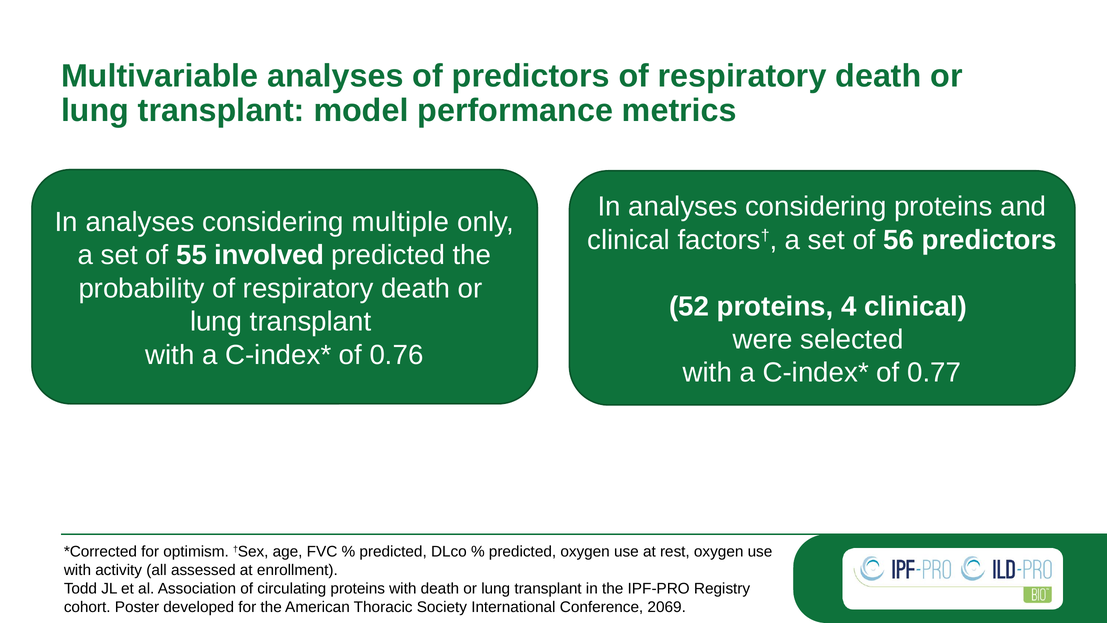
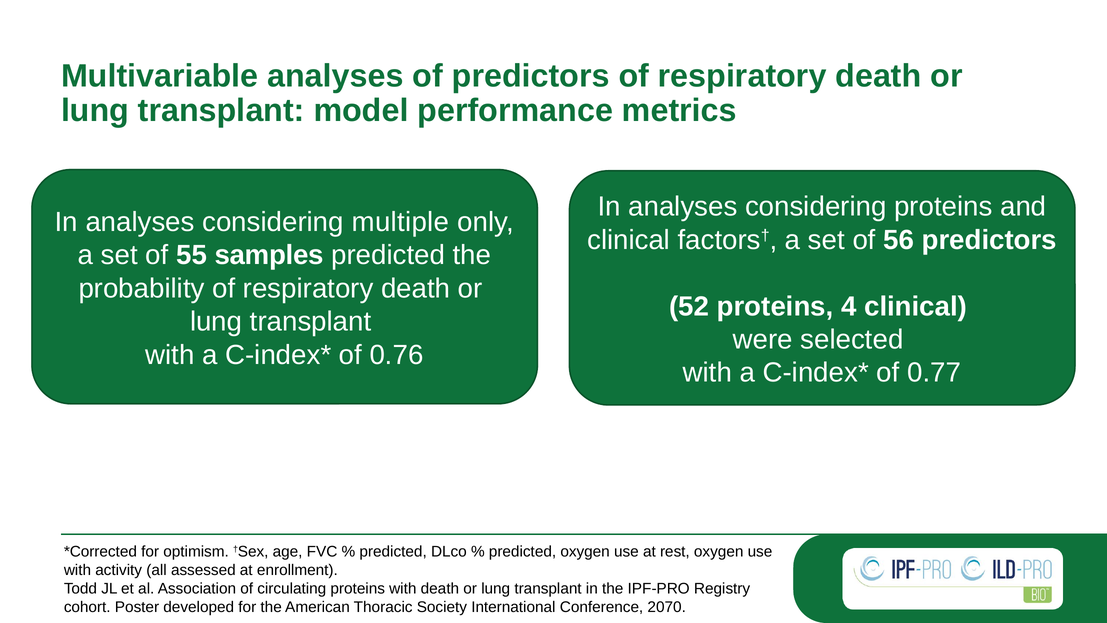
involved: involved -> samples
2069: 2069 -> 2070
